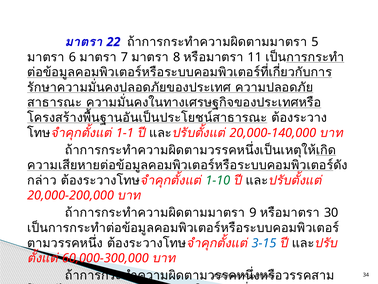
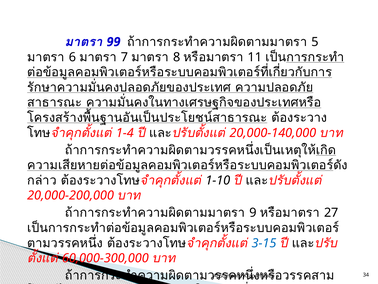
22: 22 -> 99
1-1: 1-1 -> 1-4
1-10 colour: green -> black
30: 30 -> 27
